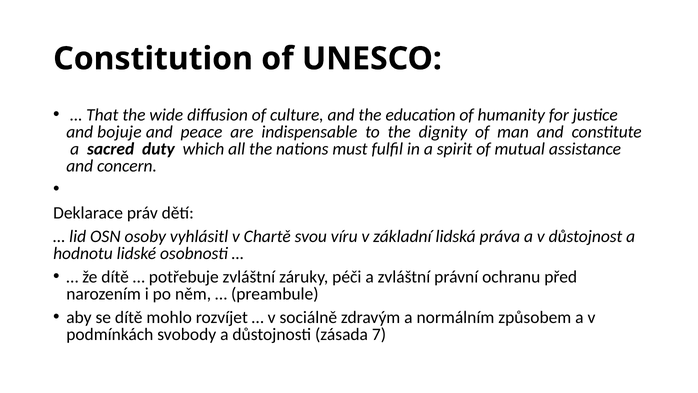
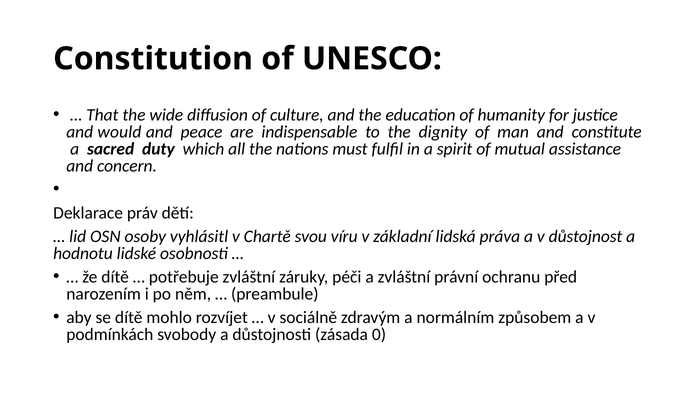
bojuje: bojuje -> would
7: 7 -> 0
